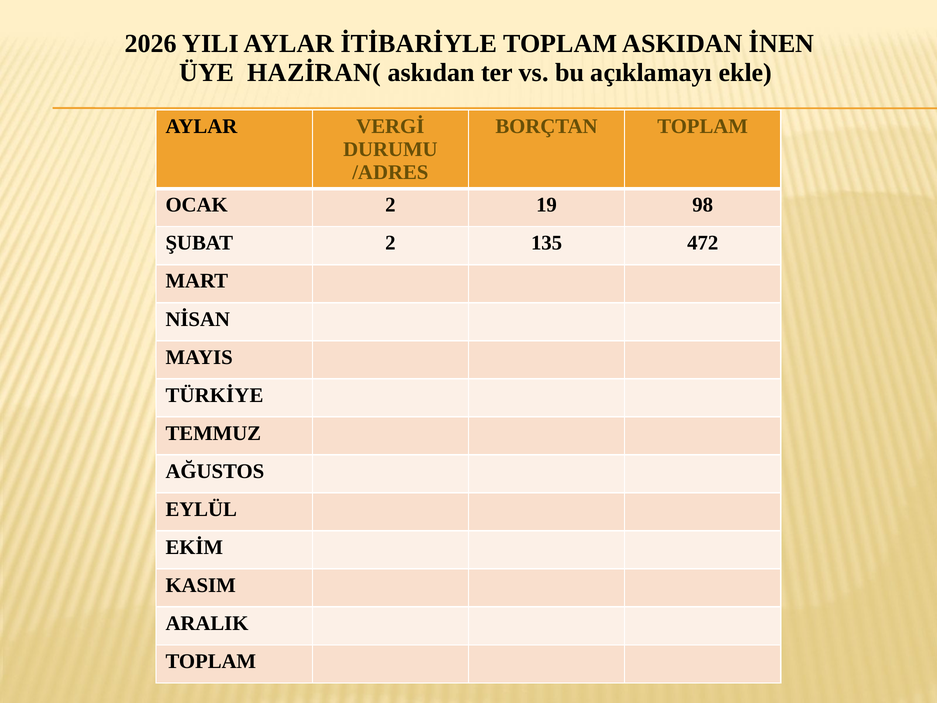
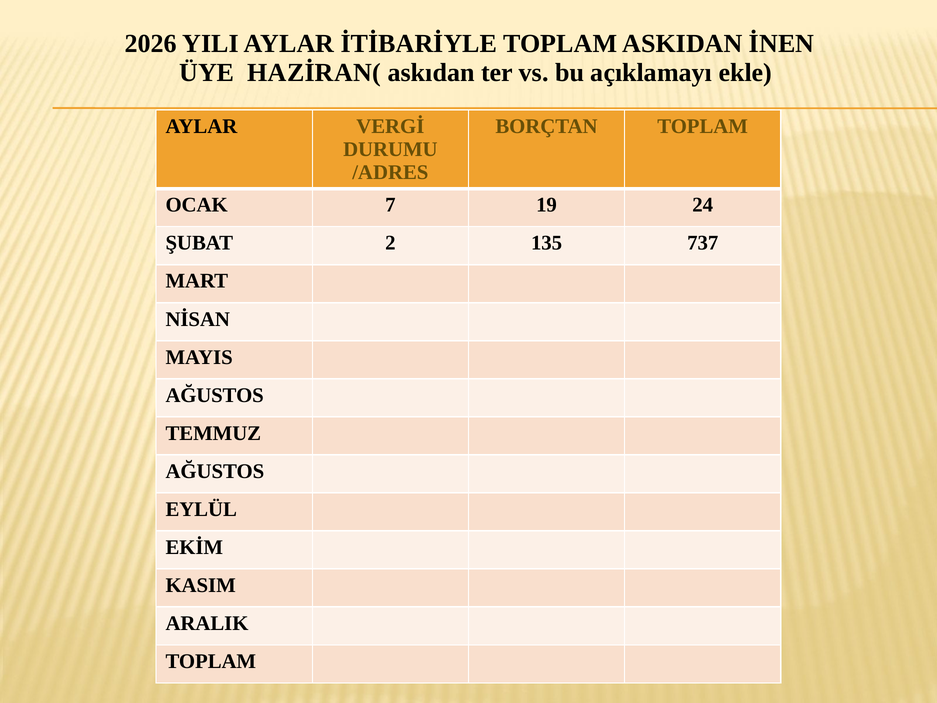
OCAK 2: 2 -> 7
98: 98 -> 24
472: 472 -> 737
TÜRKİYE at (214, 395): TÜRKİYE -> AĞUSTOS
